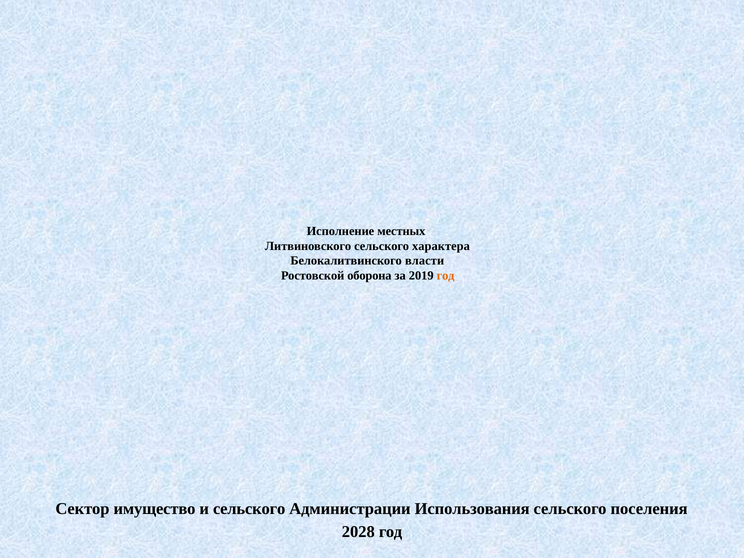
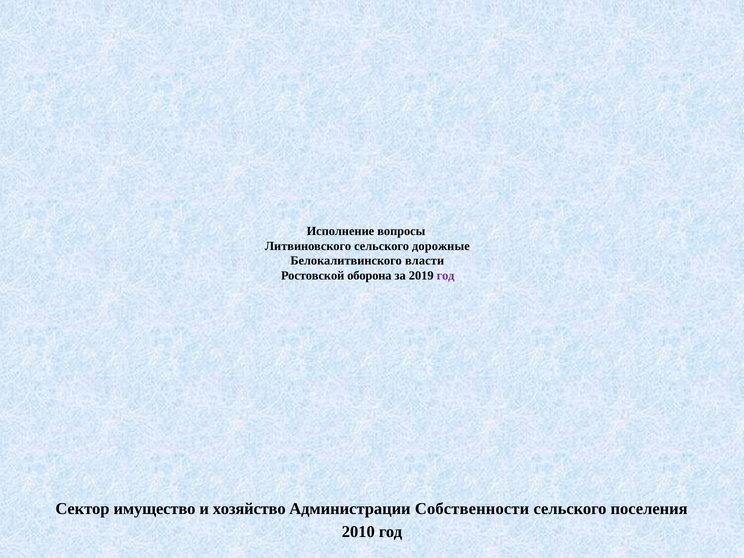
местных: местных -> вопросы
характера: характера -> дорожные
год at (446, 276) colour: orange -> purple
и сельского: сельского -> хозяйство
Использования: Использования -> Собственности
2028: 2028 -> 2010
